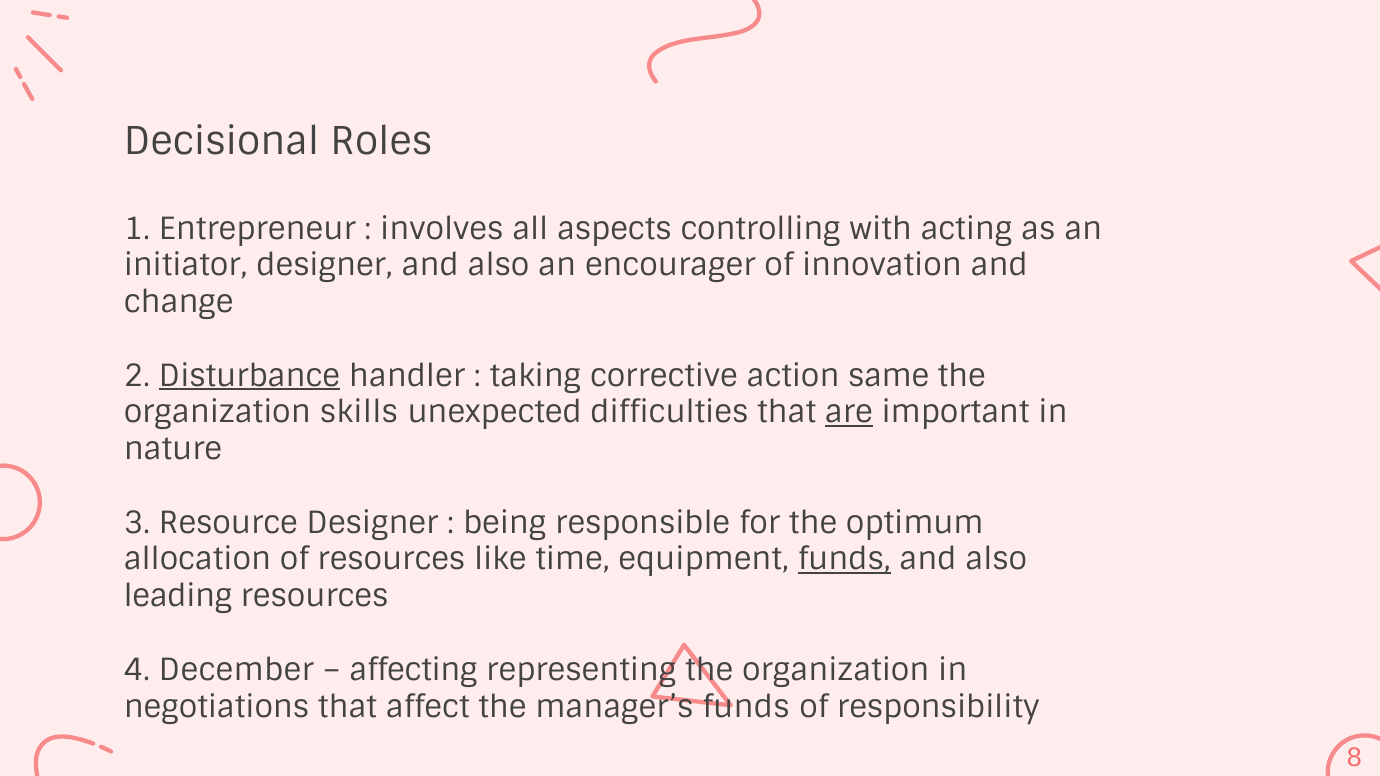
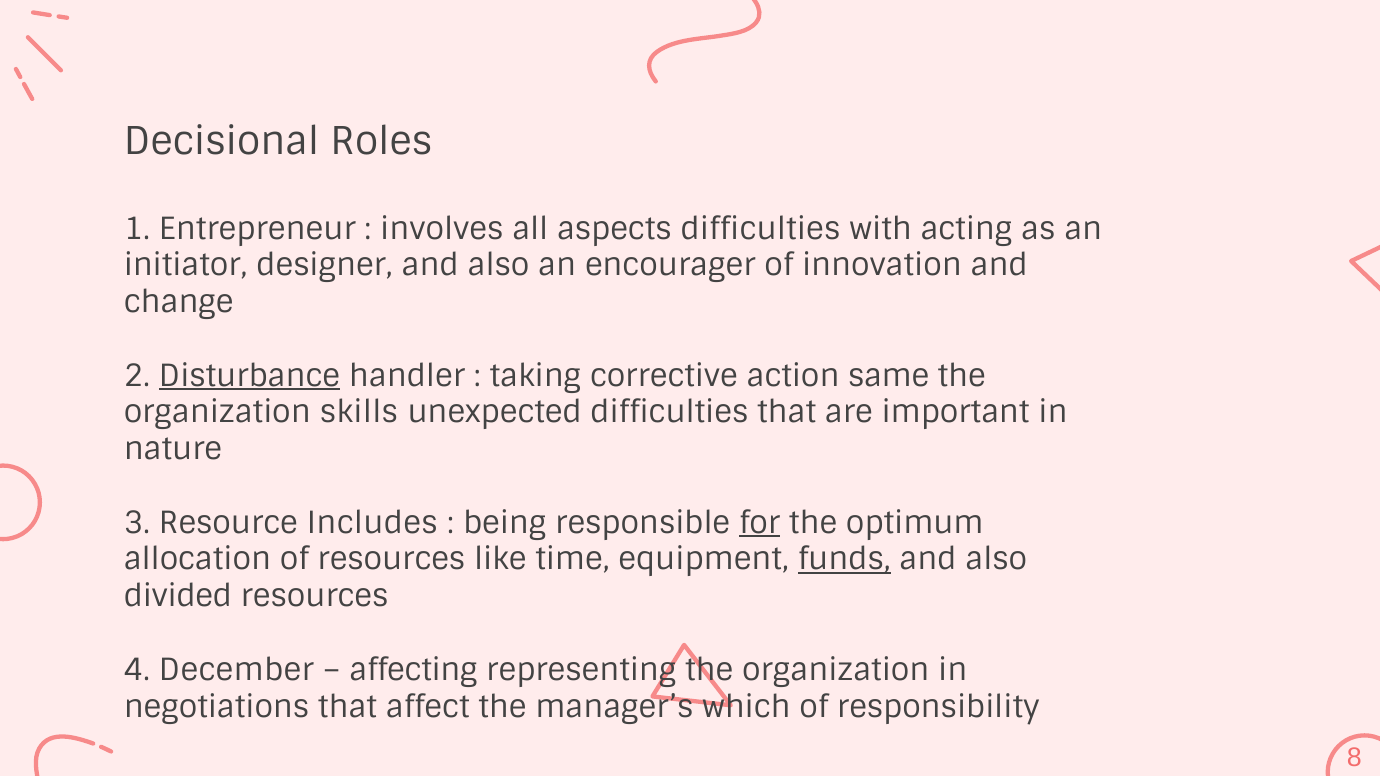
aspects controlling: controlling -> difficulties
are underline: present -> none
Resource Designer: Designer -> Includes
for underline: none -> present
leading: leading -> divided
manager’s funds: funds -> which
